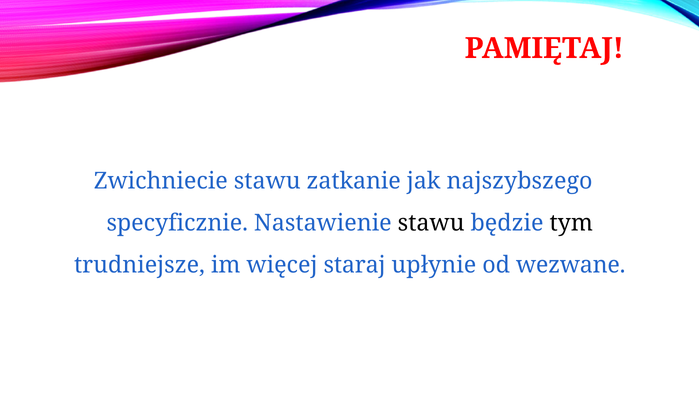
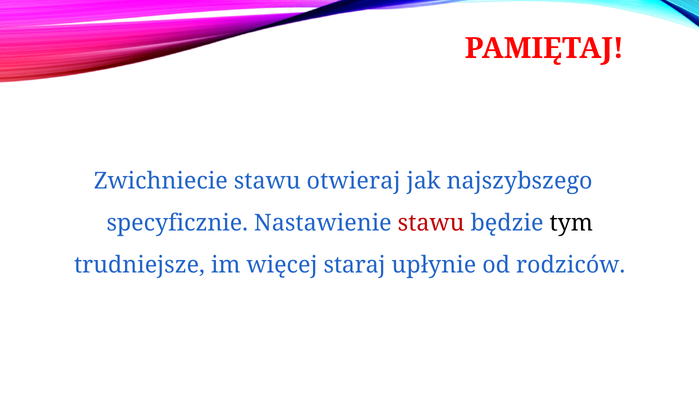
zatkanie: zatkanie -> otwieraj
stawu at (431, 223) colour: black -> red
wezwane: wezwane -> rodziców
